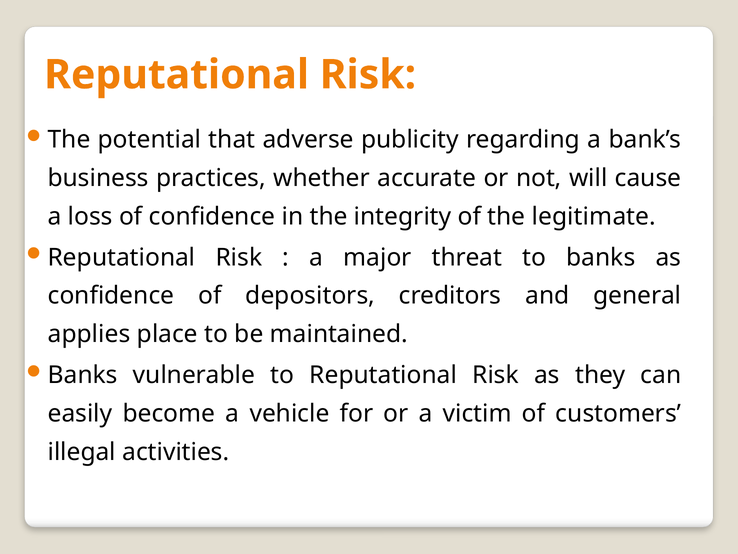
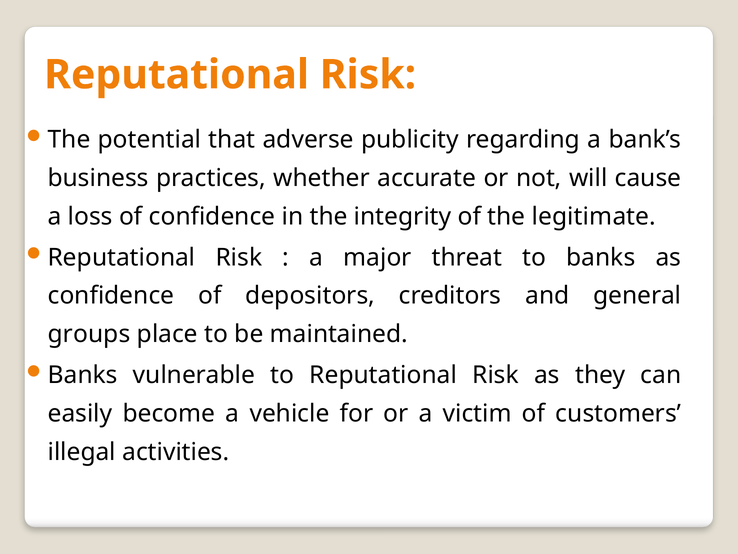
applies: applies -> groups
